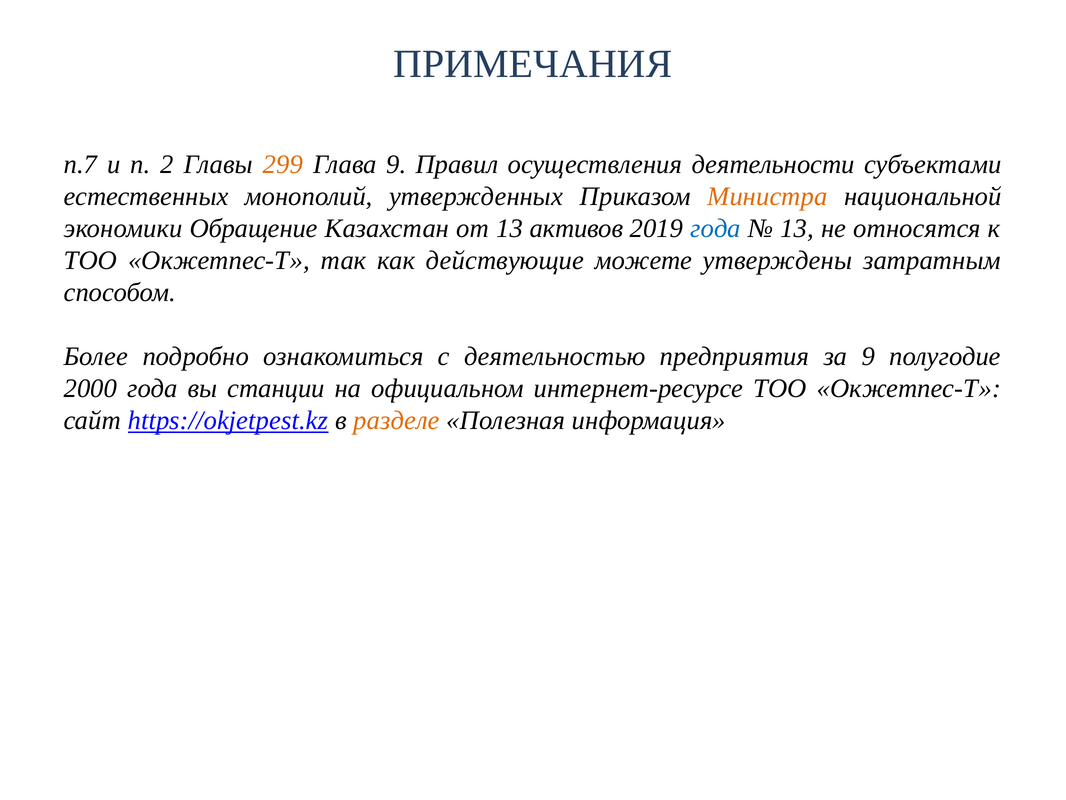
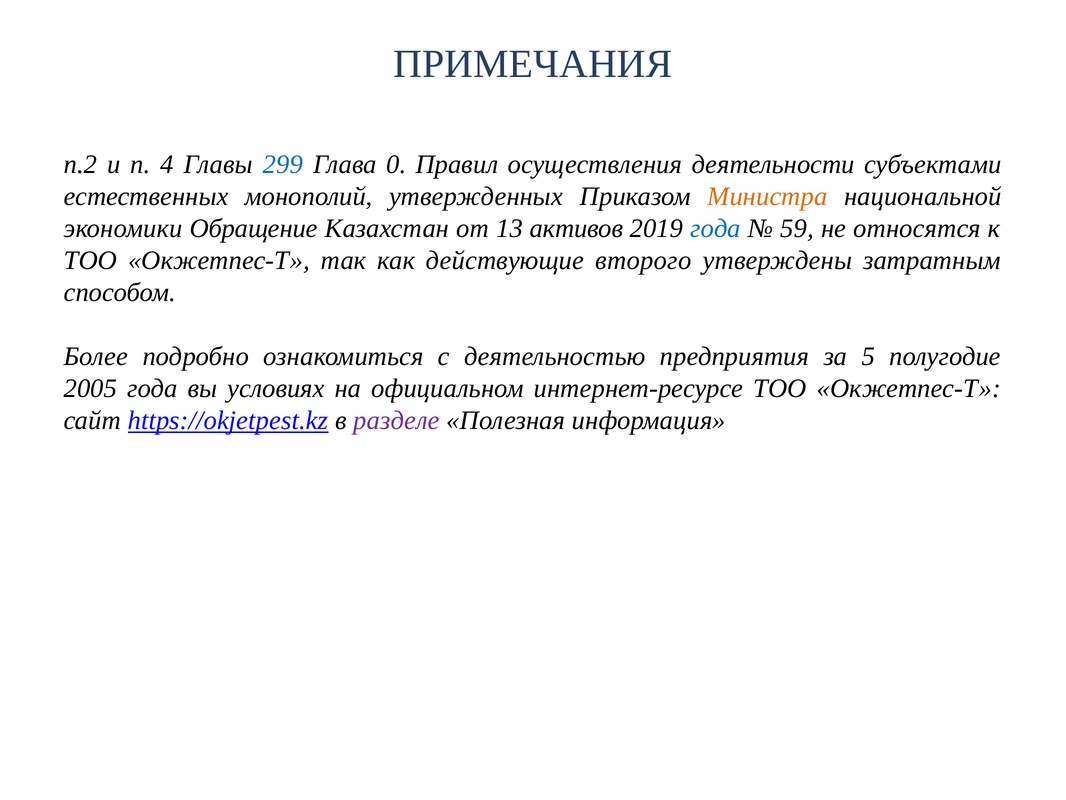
п.7: п.7 -> п.2
2: 2 -> 4
299 colour: orange -> blue
Глава 9: 9 -> 0
13 at (797, 228): 13 -> 59
можете: можете -> второго
за 9: 9 -> 5
2000: 2000 -> 2005
станции: станции -> условиях
разделе colour: orange -> purple
